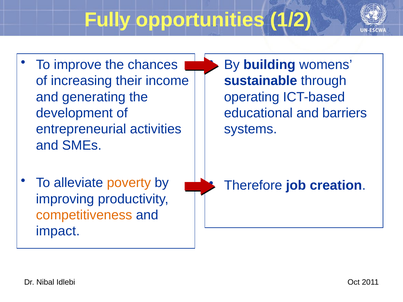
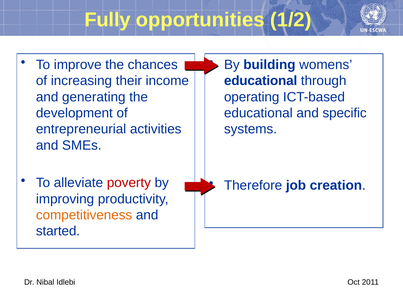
sustainable at (261, 81): sustainable -> educational
barriers: barriers -> specific
poverty colour: orange -> red
impact: impact -> started
